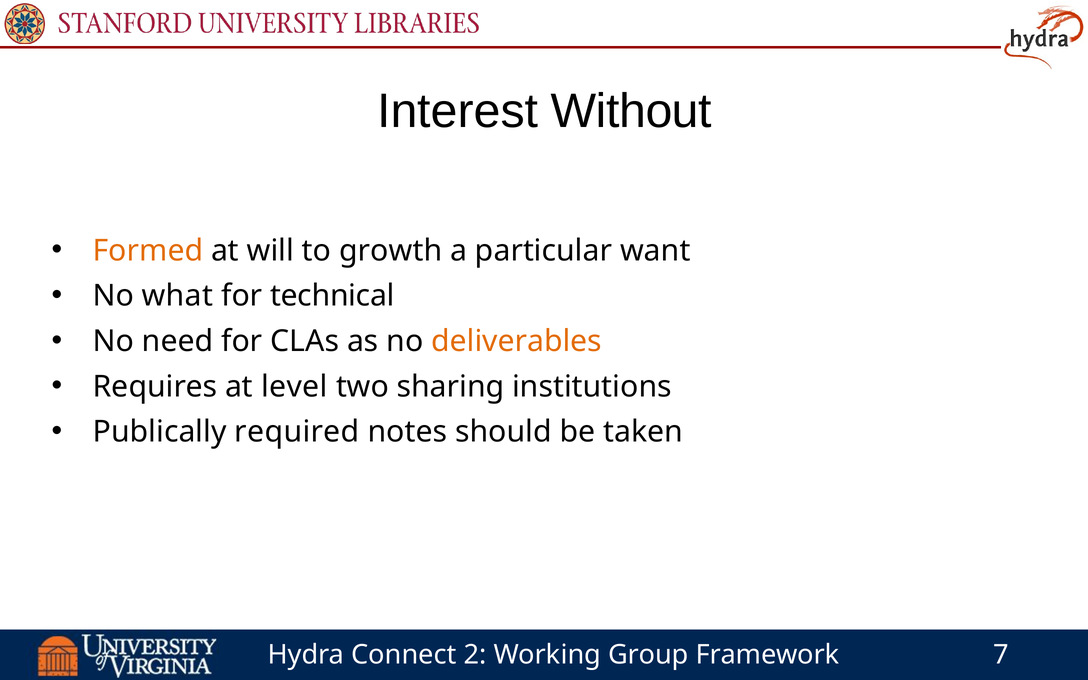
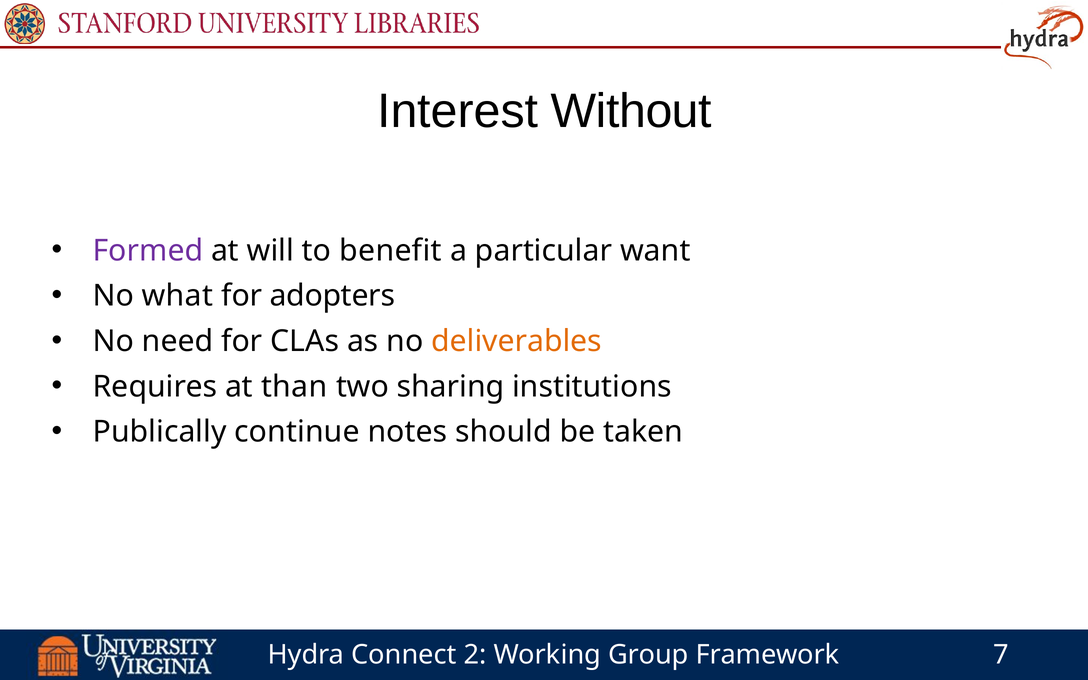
Formed colour: orange -> purple
growth: growth -> benefit
technical: technical -> adopters
level: level -> than
required: required -> continue
